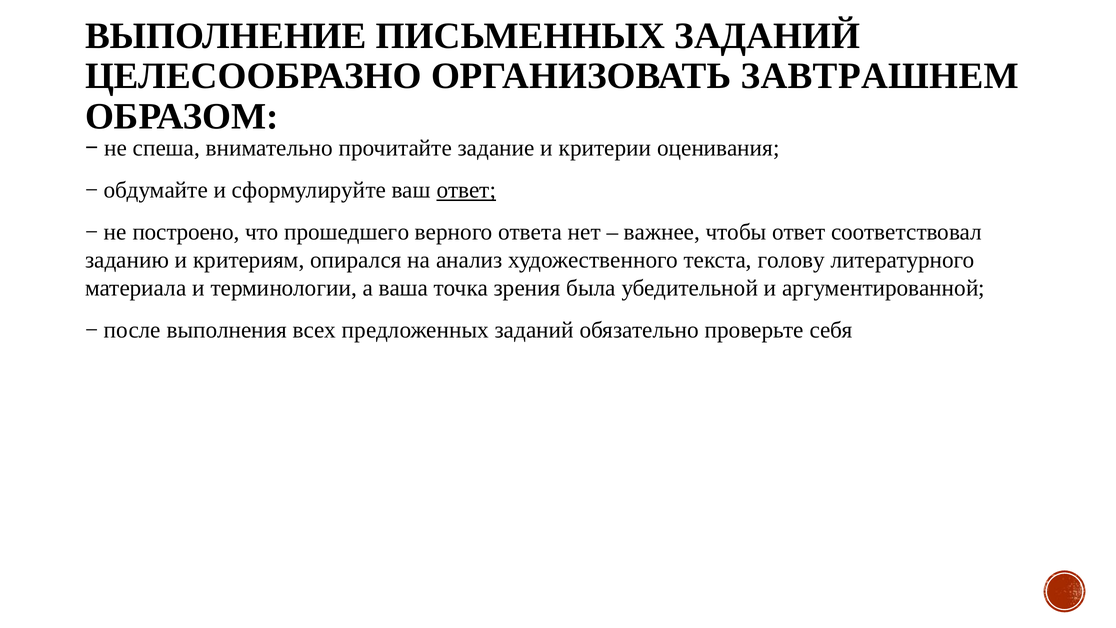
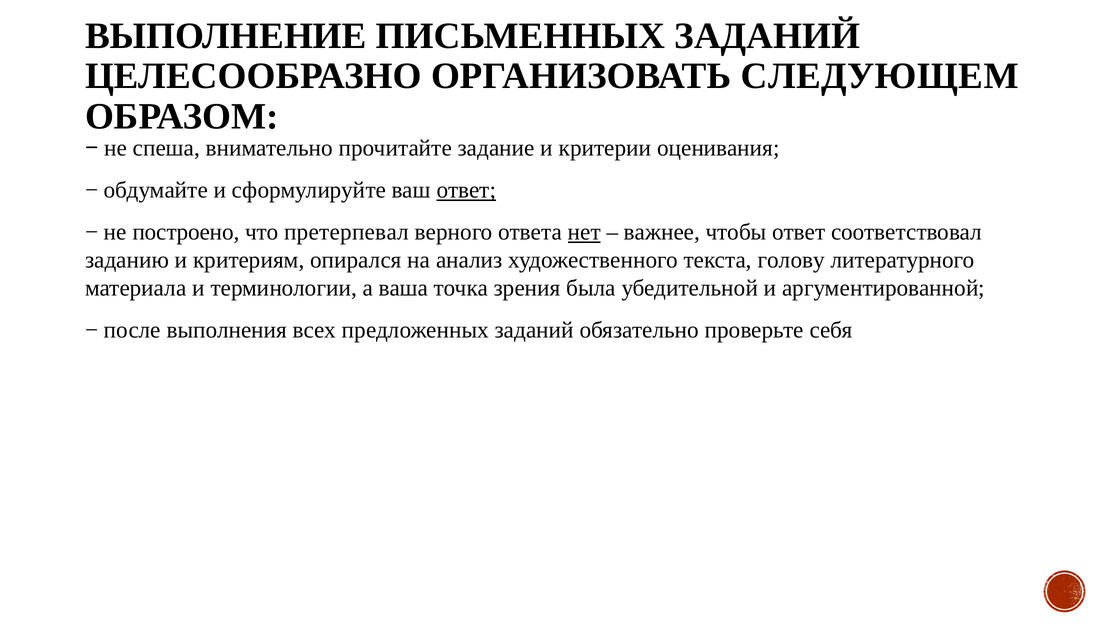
ЗАВТРАШНЕМ: ЗАВТРАШНЕМ -> СЛЕДУЮЩЕМ
прошедшего: прошедшего -> претерпевал
нет underline: none -> present
